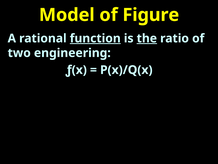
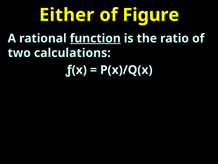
Model: Model -> Either
the underline: present -> none
engineering: engineering -> calculations
